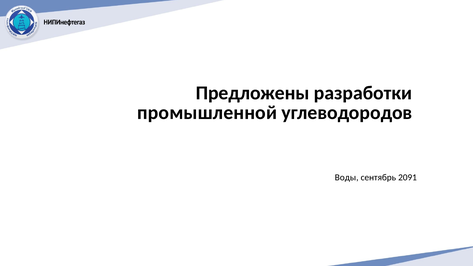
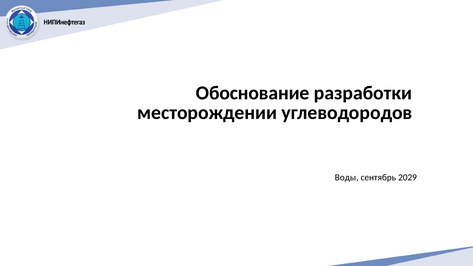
Предложены: Предложены -> Обоснование
промышленной: промышленной -> месторождении
2091: 2091 -> 2029
